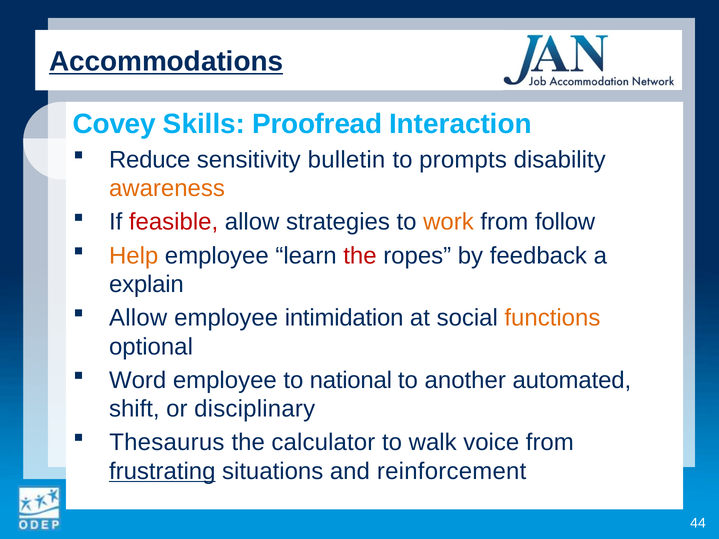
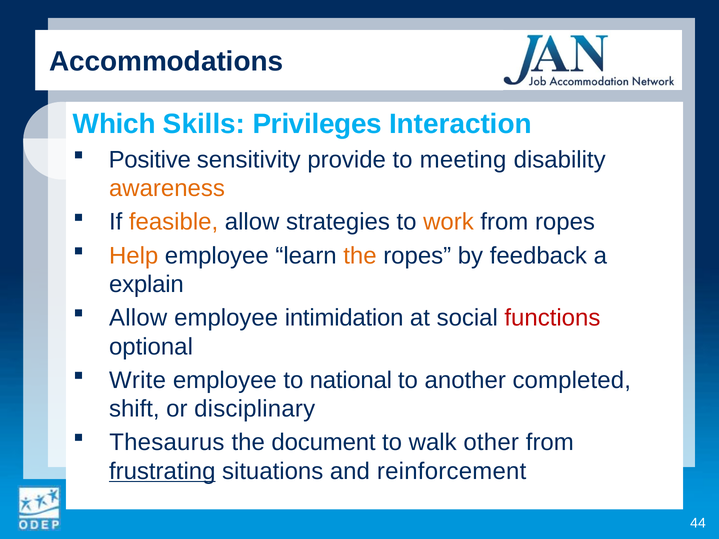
Accommodations underline: present -> none
Covey: Covey -> Which
Proofread: Proofread -> Privileges
Reduce: Reduce -> Positive
bulletin: bulletin -> provide
prompts: prompts -> meeting
feasible colour: red -> orange
from follow: follow -> ropes
the at (360, 256) colour: red -> orange
functions colour: orange -> red
Word: Word -> Write
automated: automated -> completed
calculator: calculator -> document
voice: voice -> other
